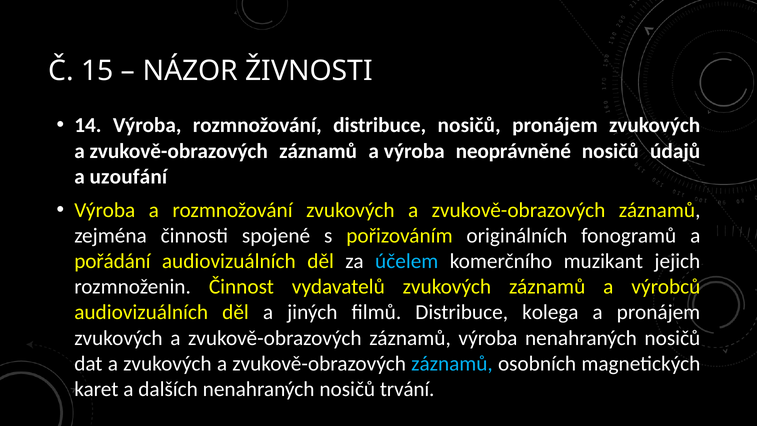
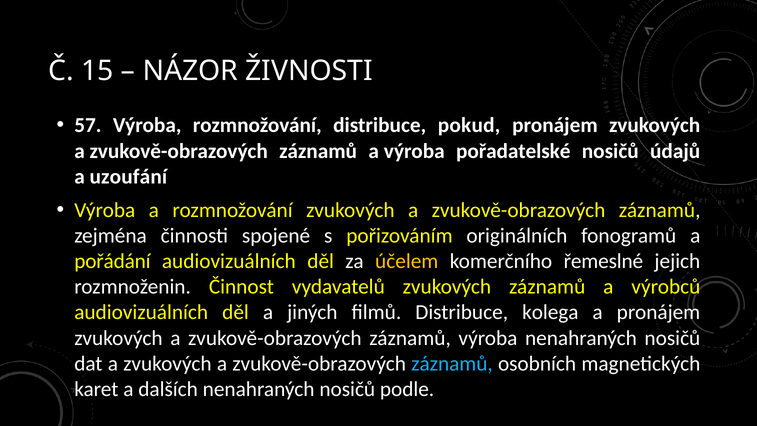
14: 14 -> 57
distribuce nosičů: nosičů -> pokud
neoprávněné: neoprávněné -> pořadatelské
účelem colour: light blue -> yellow
muzikant: muzikant -> řemeslné
trvání: trvání -> podle
